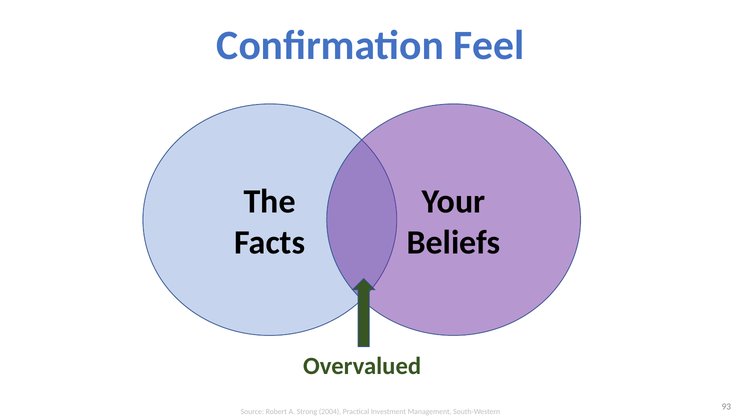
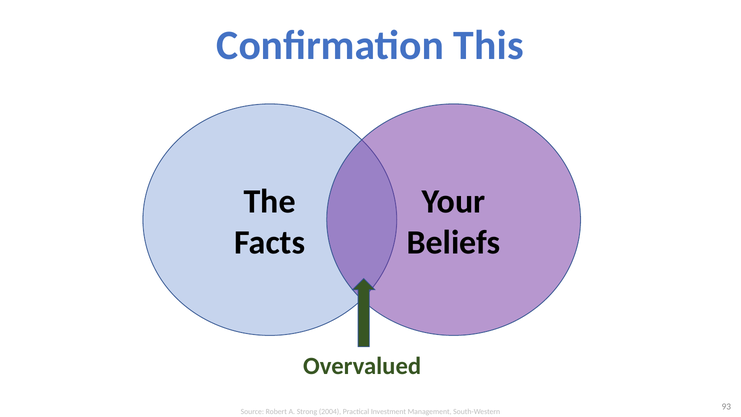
Feel: Feel -> This
